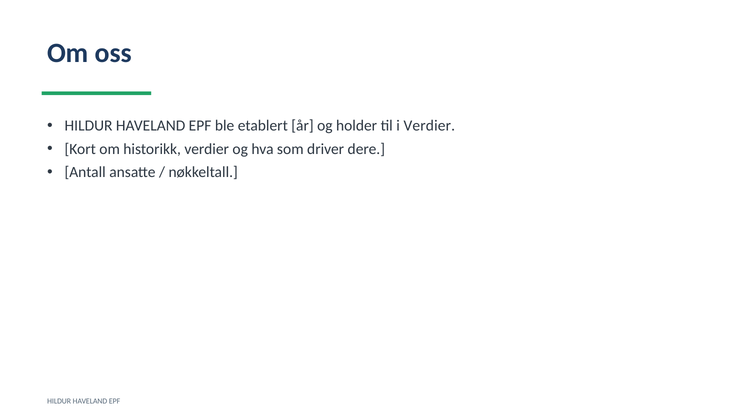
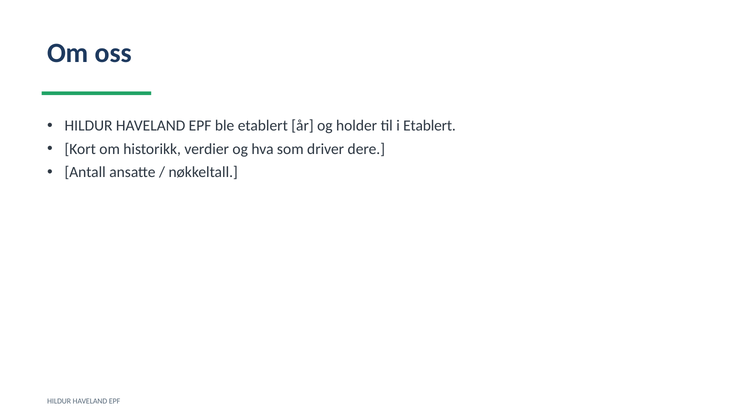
i Verdier: Verdier -> Etablert
